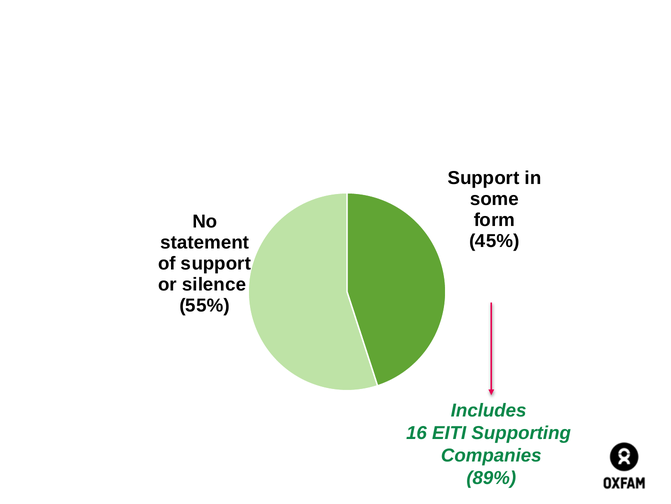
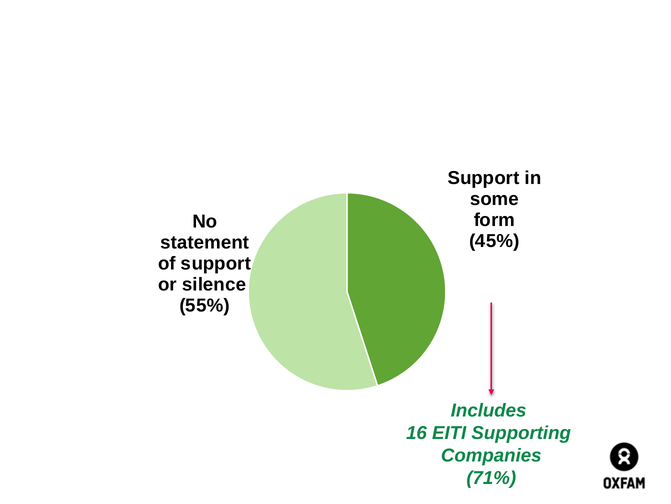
89%: 89% -> 71%
